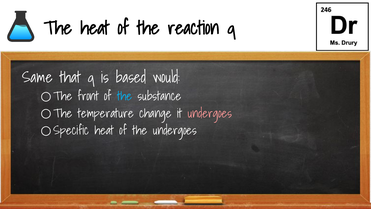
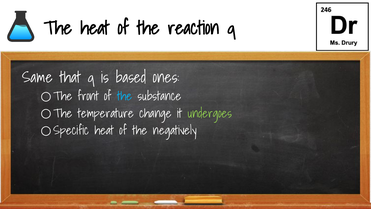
would: would -> ones
undergoes at (210, 113) colour: pink -> light green
the undergoes: undergoes -> negatively
